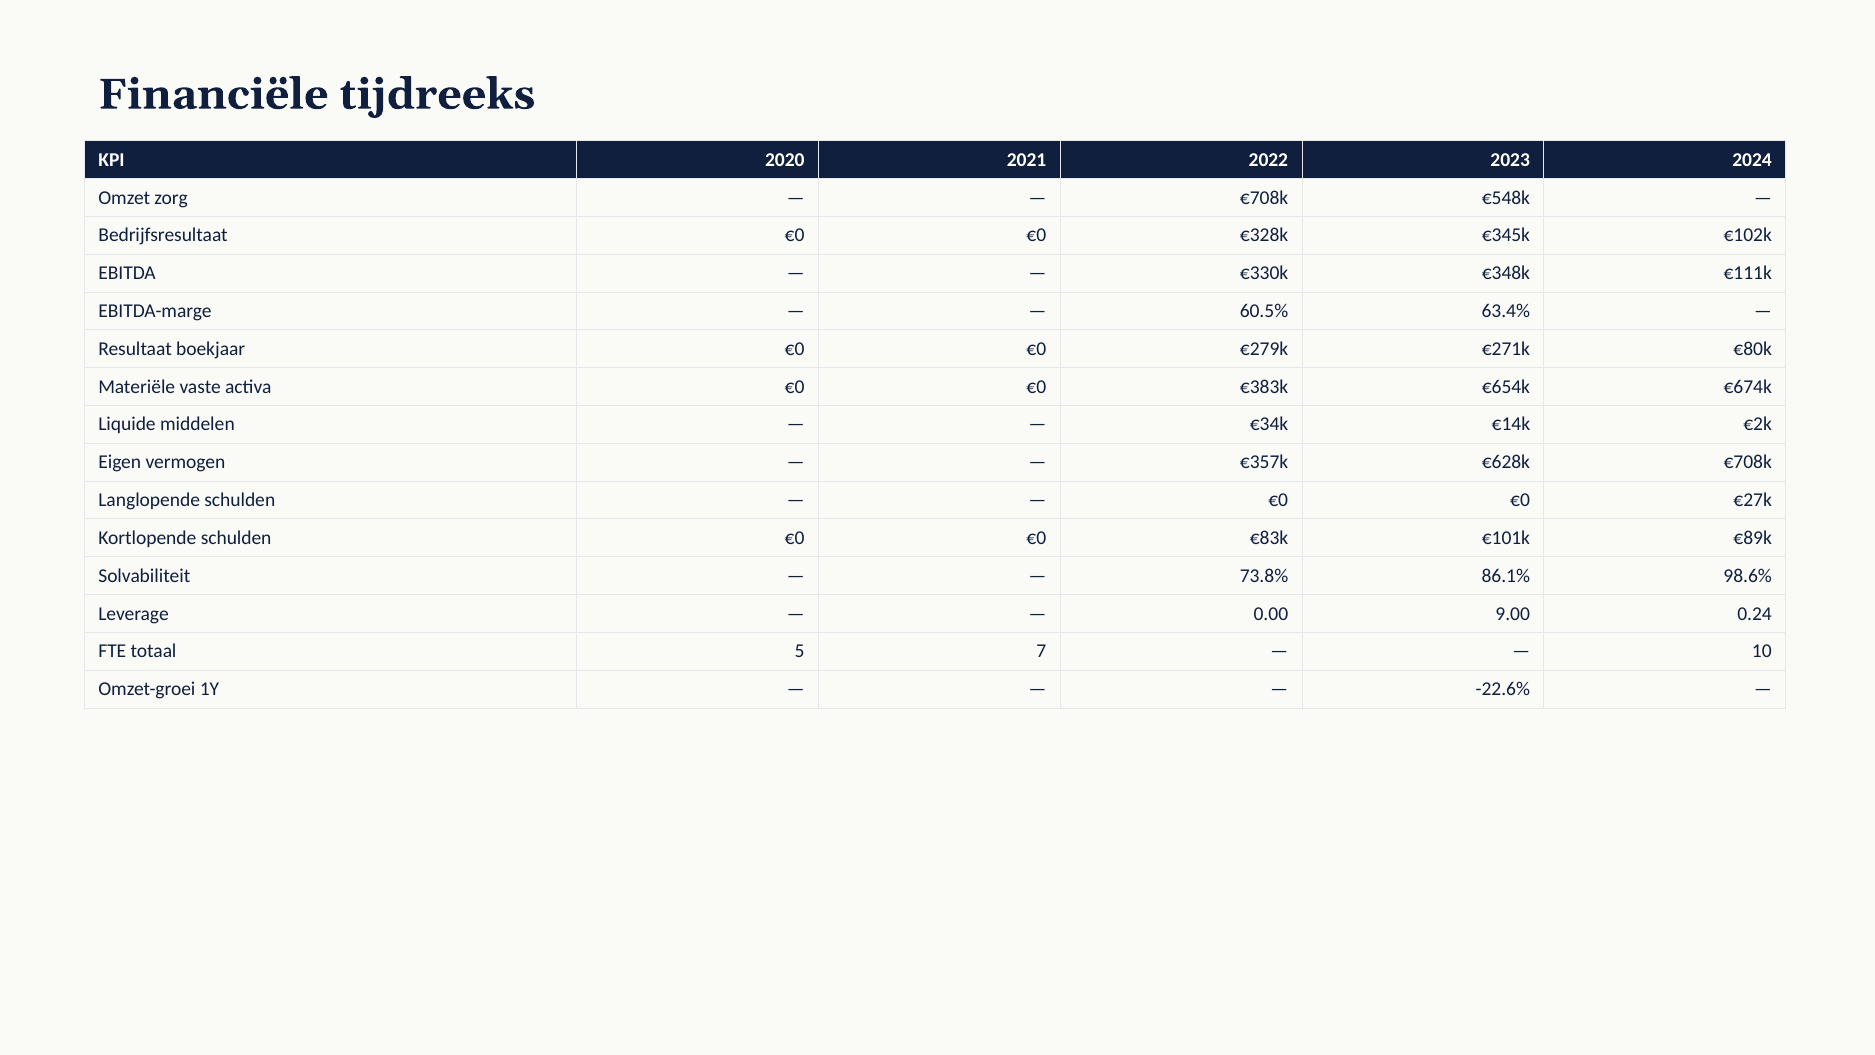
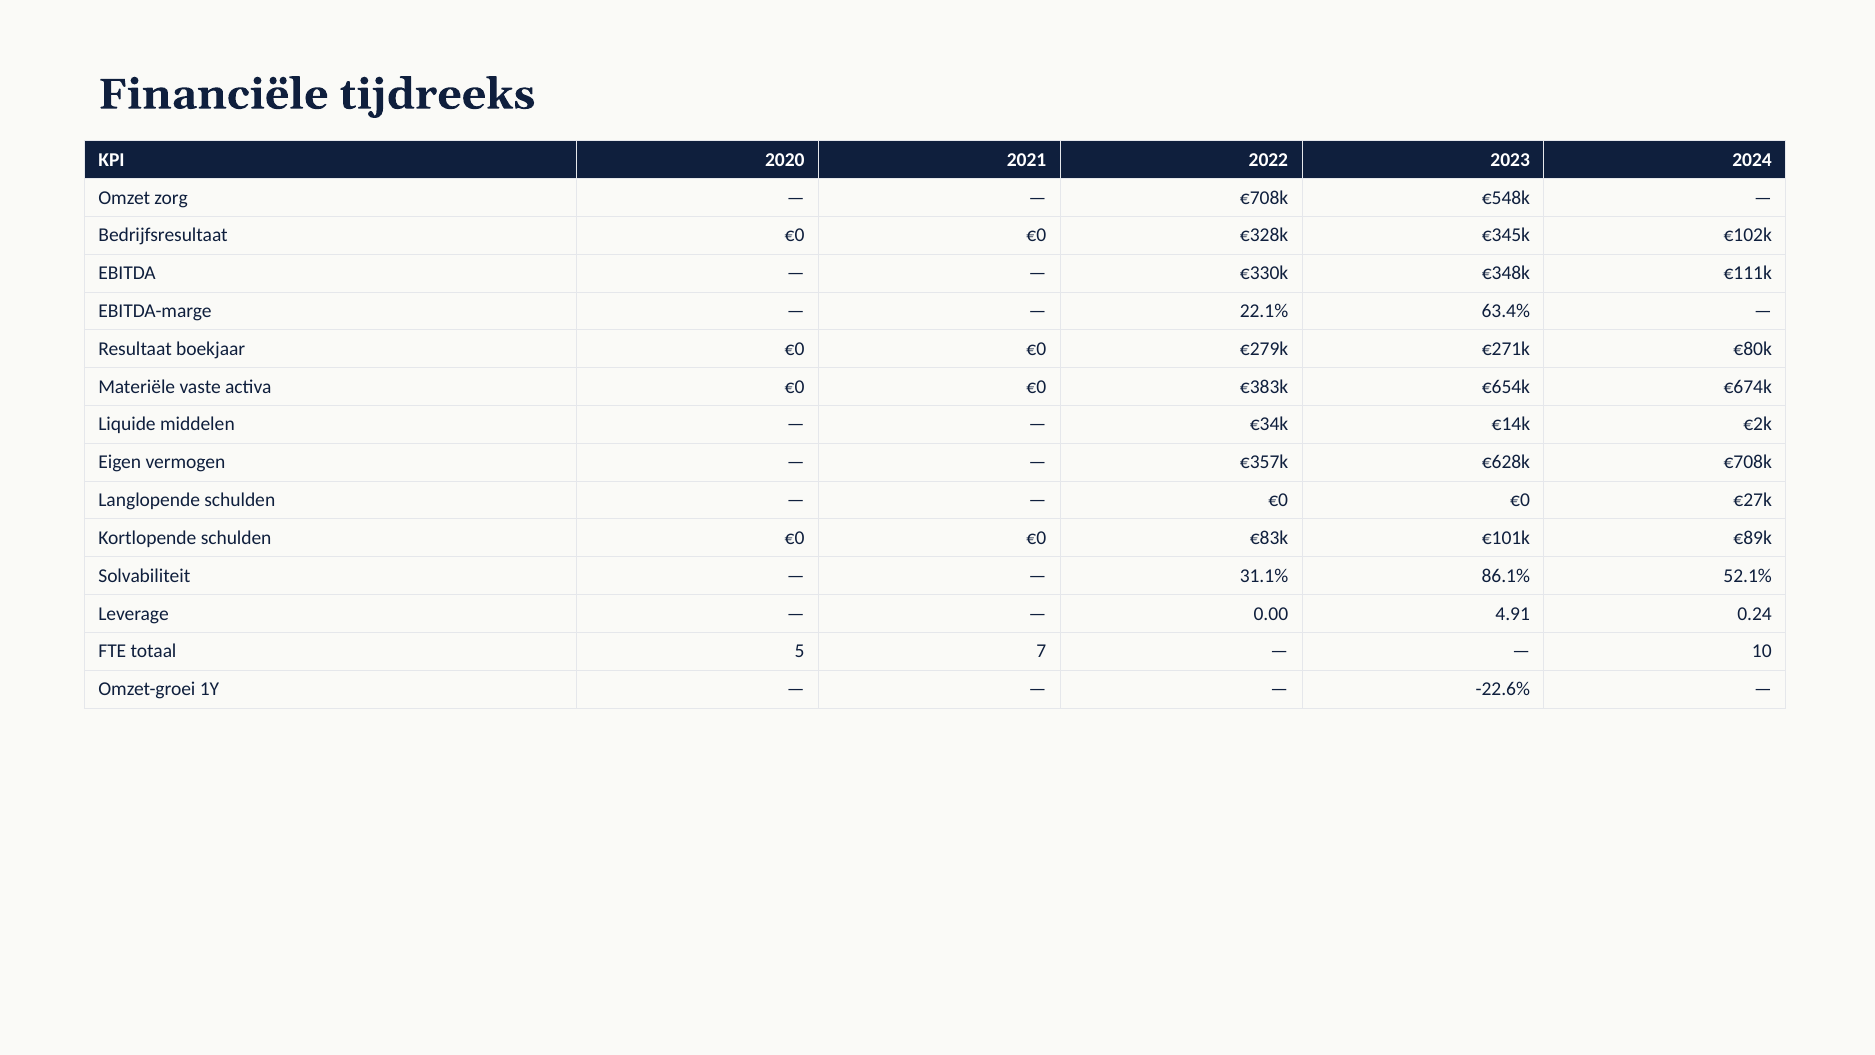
60.5%: 60.5% -> 22.1%
73.8%: 73.8% -> 31.1%
98.6%: 98.6% -> 52.1%
9.00: 9.00 -> 4.91
